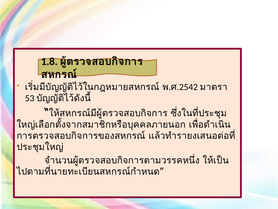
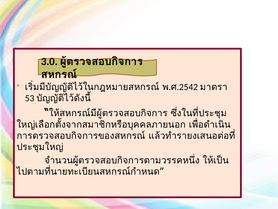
1.8: 1.8 -> 3.0
